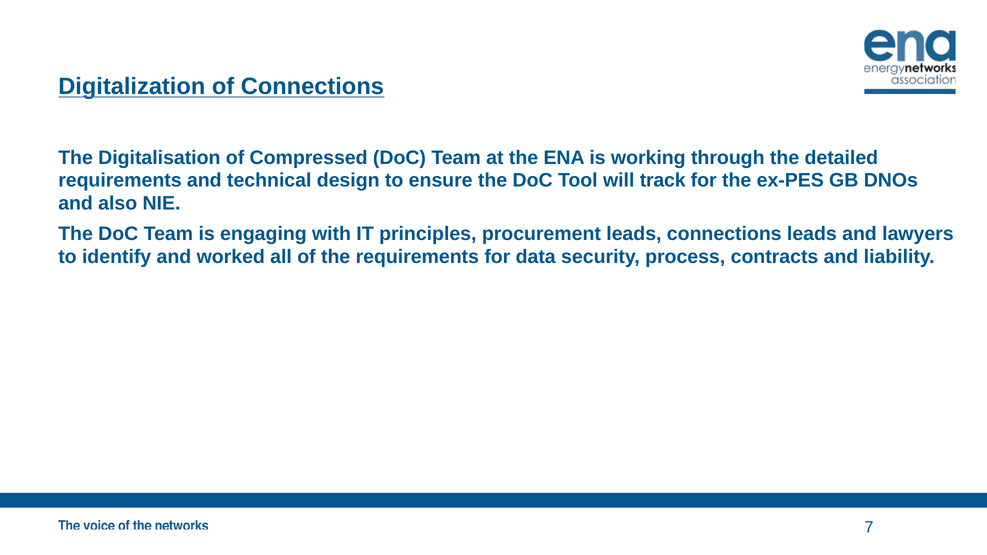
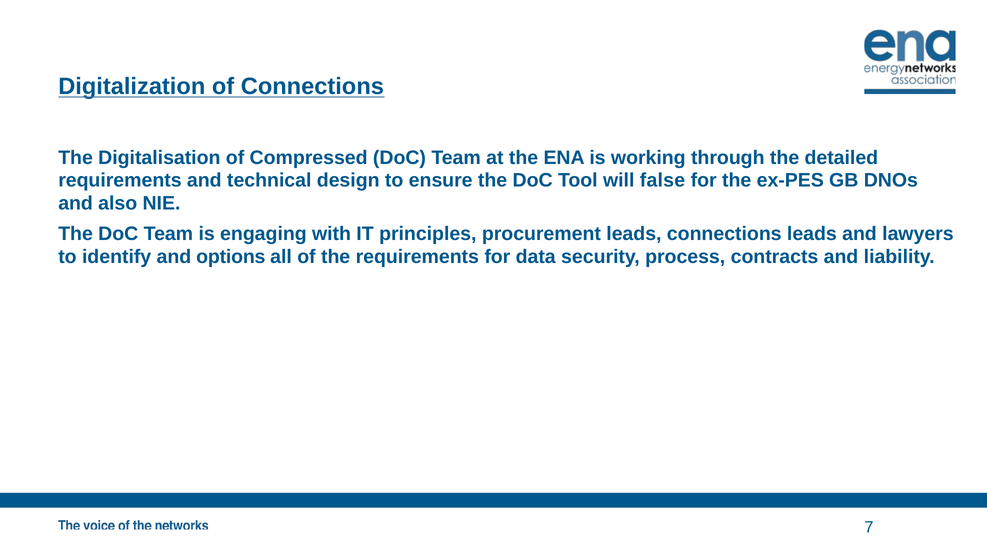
track: track -> false
worked: worked -> options
